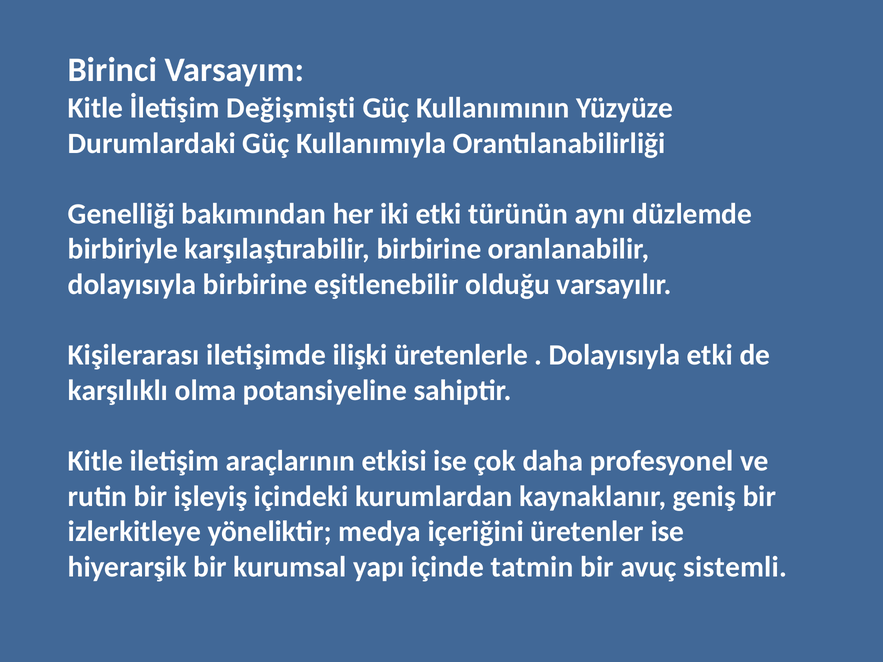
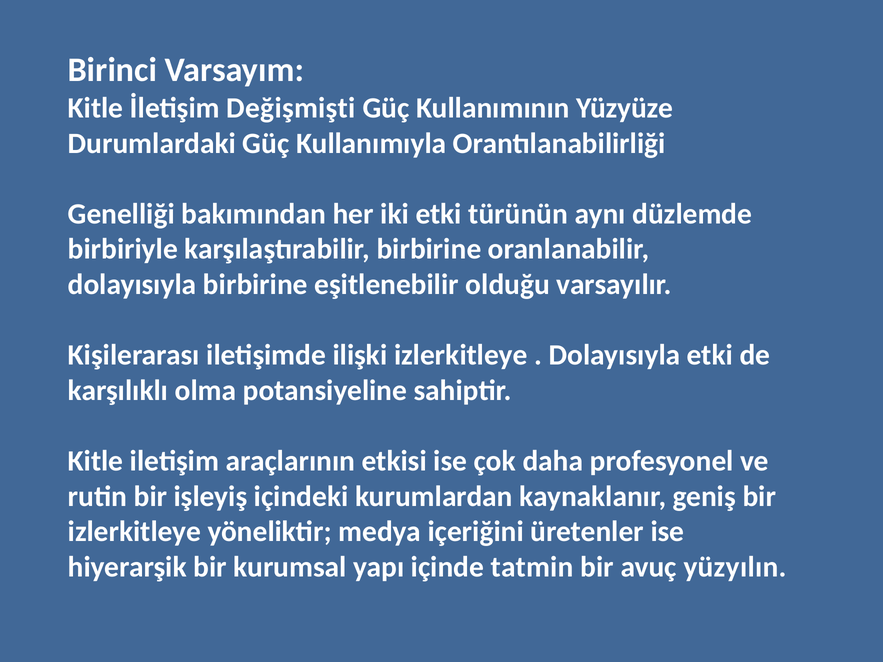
ilişki üretenlerle: üretenlerle -> izlerkitleye
sistemli: sistemli -> yüzyılın
